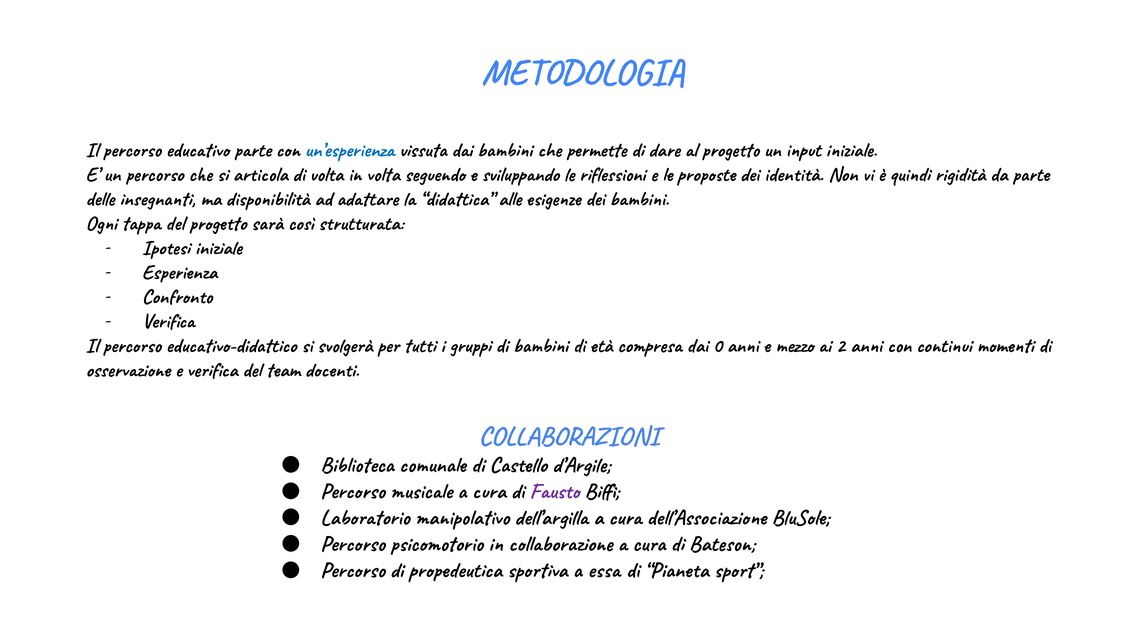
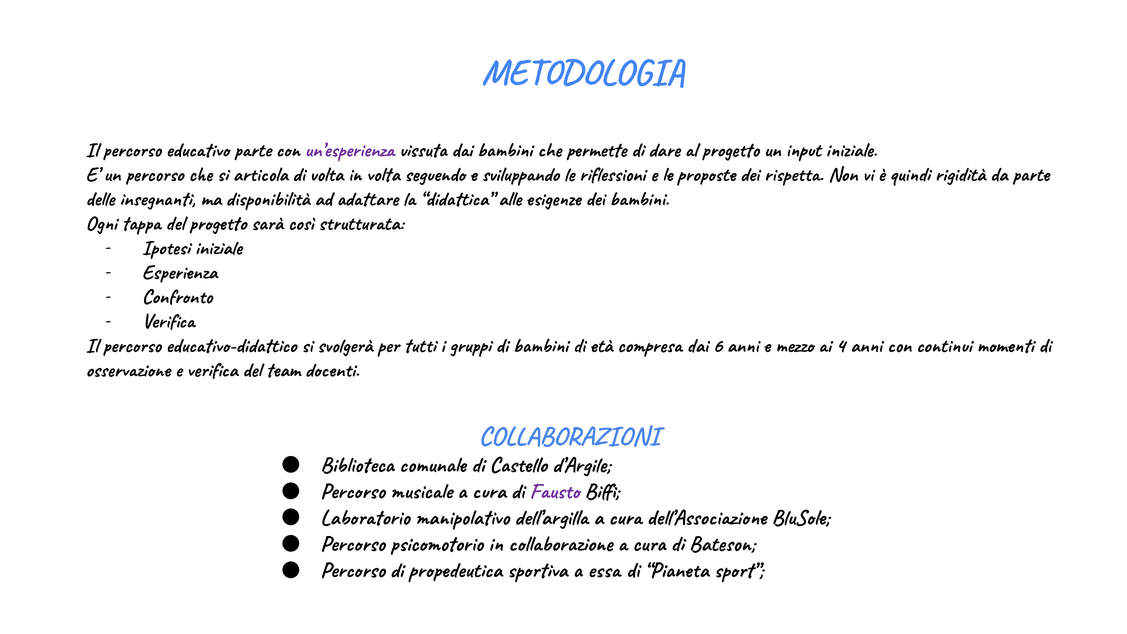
un’esperienza colour: blue -> purple
identità: identità -> rispetta
0: 0 -> 6
2: 2 -> 4
